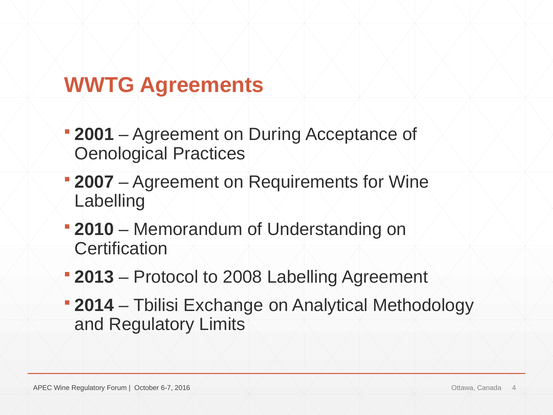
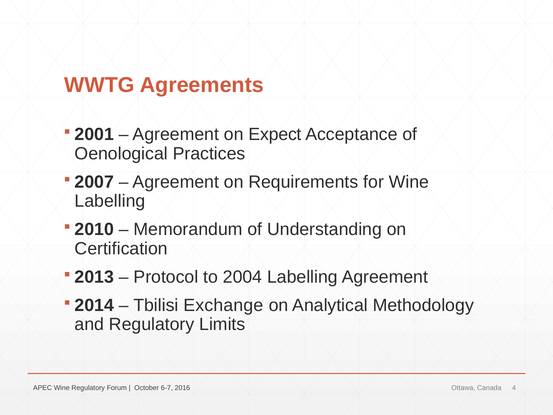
During: During -> Expect
2008: 2008 -> 2004
